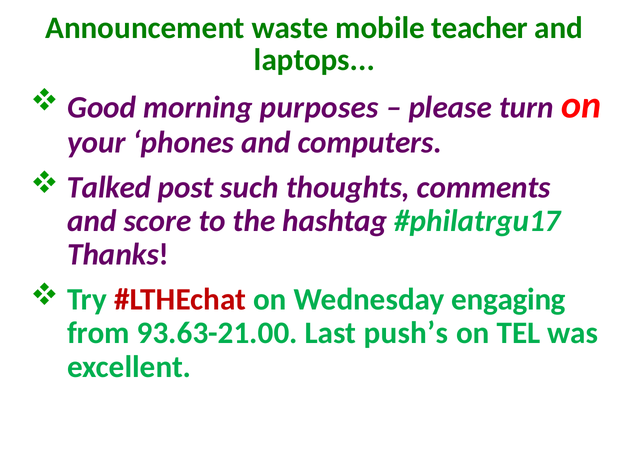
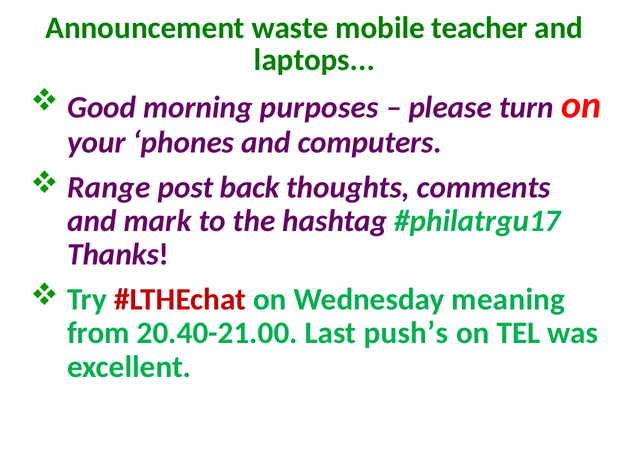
Talked: Talked -> Range
such: such -> back
score: score -> mark
engaging: engaging -> meaning
93.63-21.00: 93.63-21.00 -> 20.40-21.00
